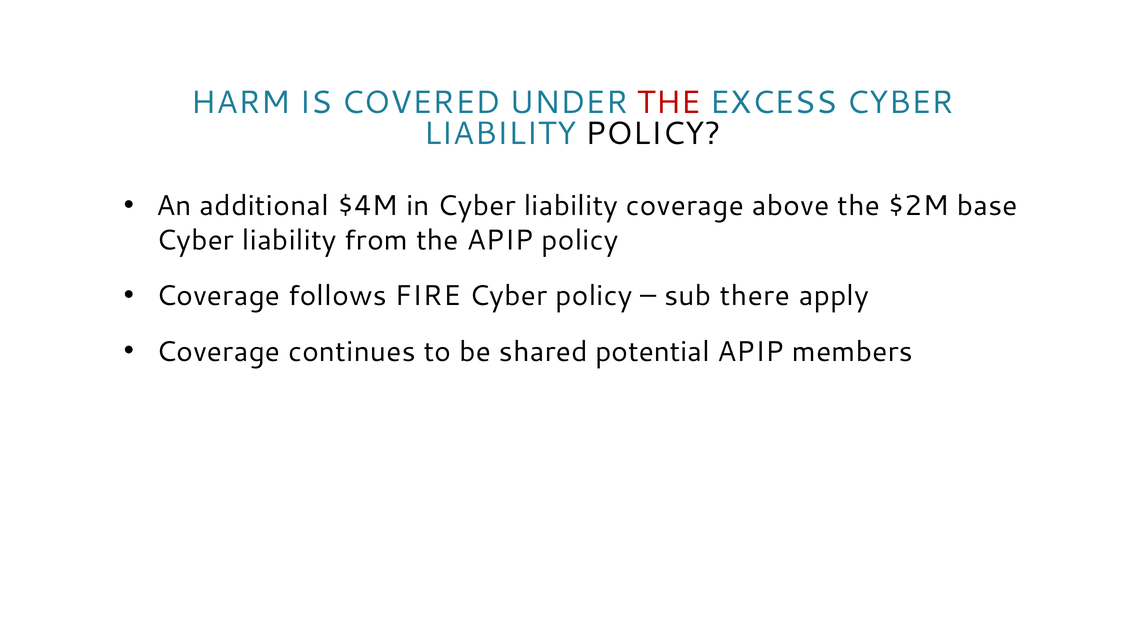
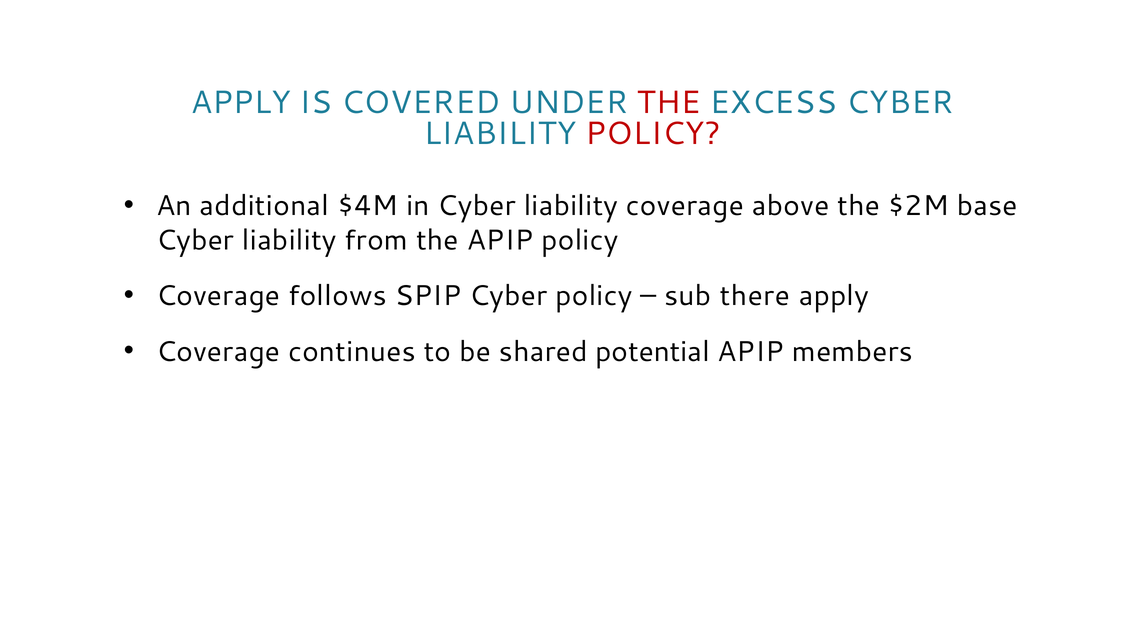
HARM at (241, 103): HARM -> APPLY
POLICY at (653, 134) colour: black -> red
FIRE: FIRE -> SPIP
